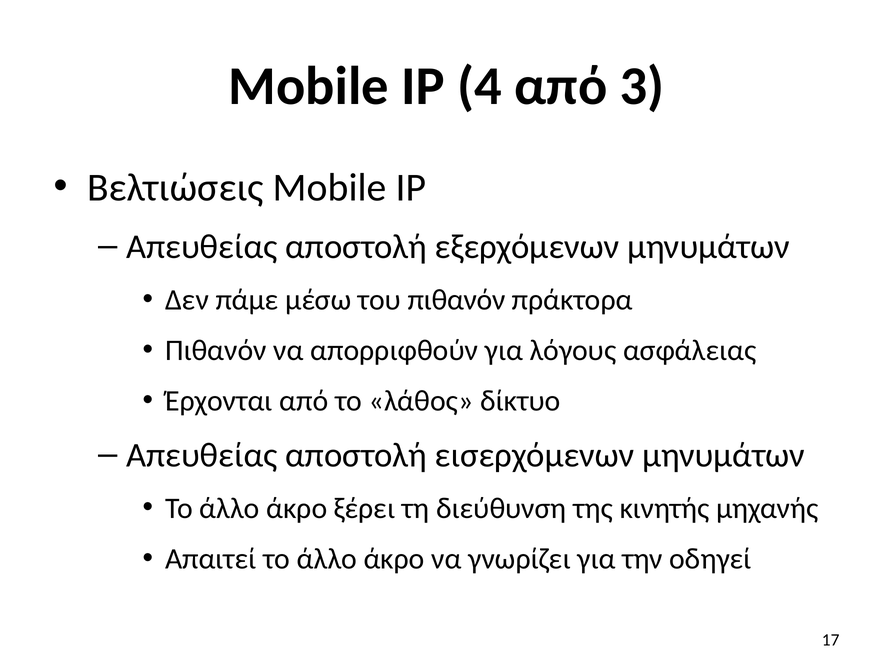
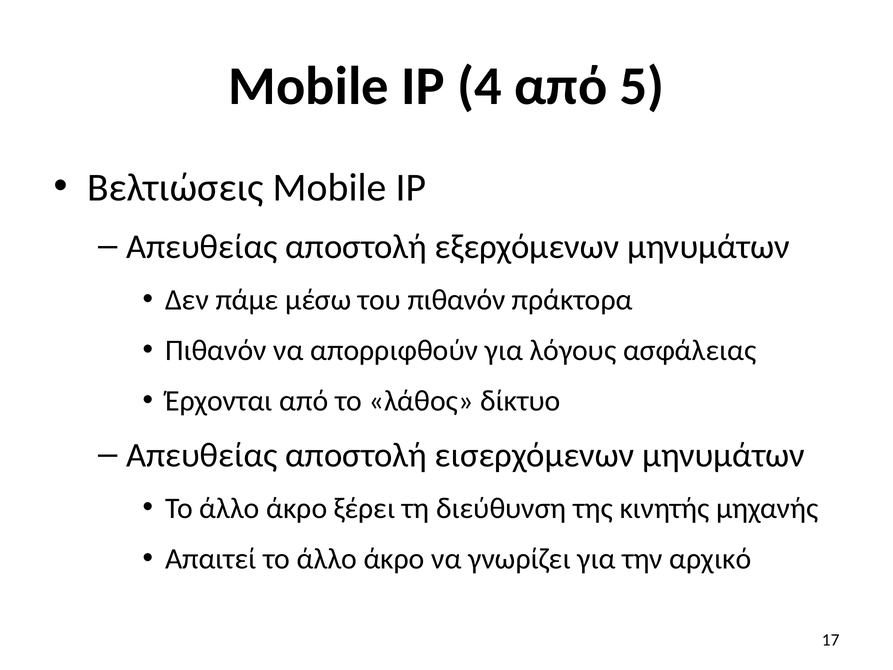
3: 3 -> 5
οδηγεί: οδηγεί -> αρχικό
